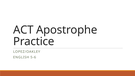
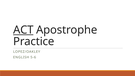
ACT underline: none -> present
